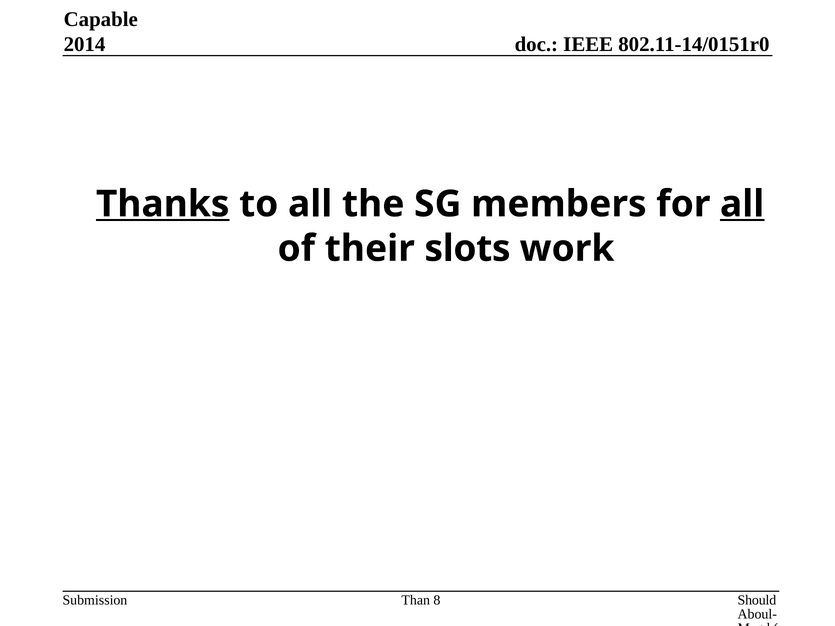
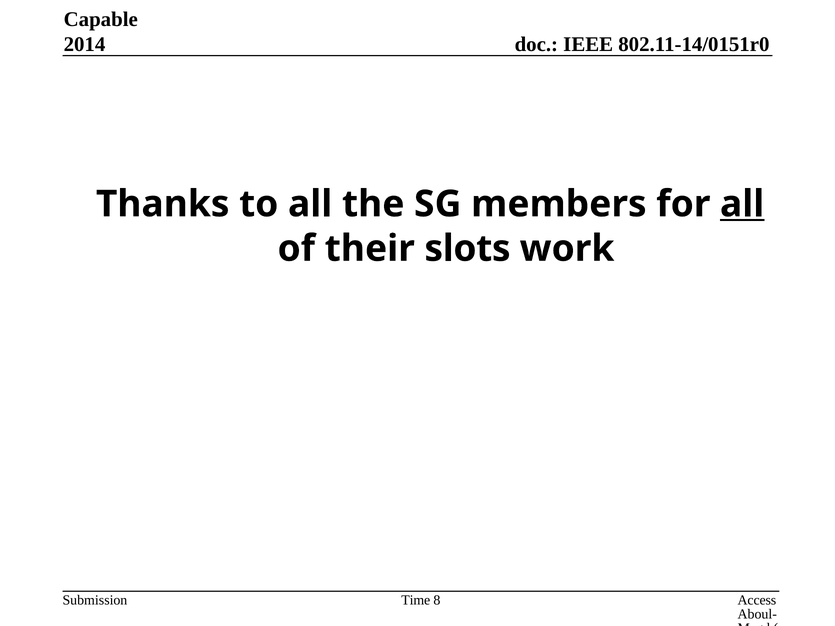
Thanks underline: present -> none
Should: Should -> Access
Than: Than -> Time
